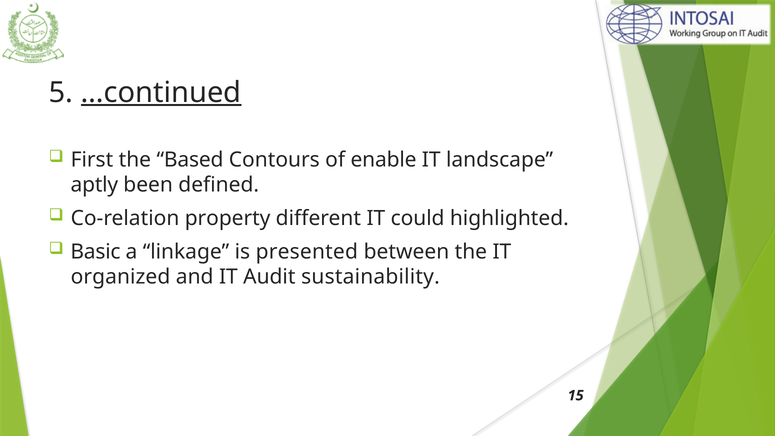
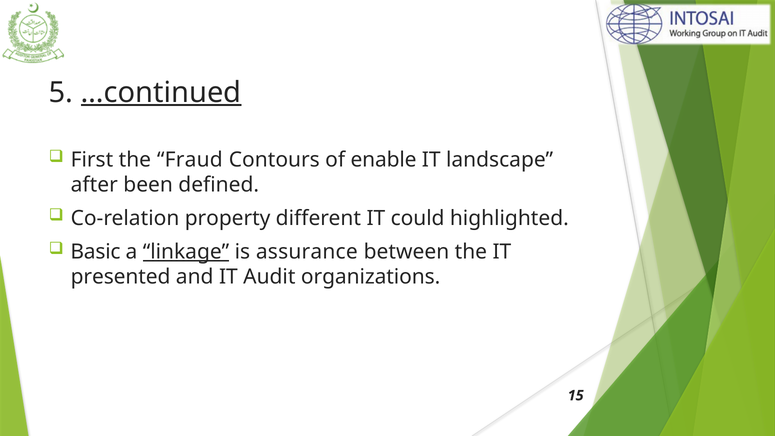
Based: Based -> Fraud
aptly: aptly -> after
linkage underline: none -> present
presented: presented -> assurance
organized: organized -> presented
sustainability: sustainability -> organizations
